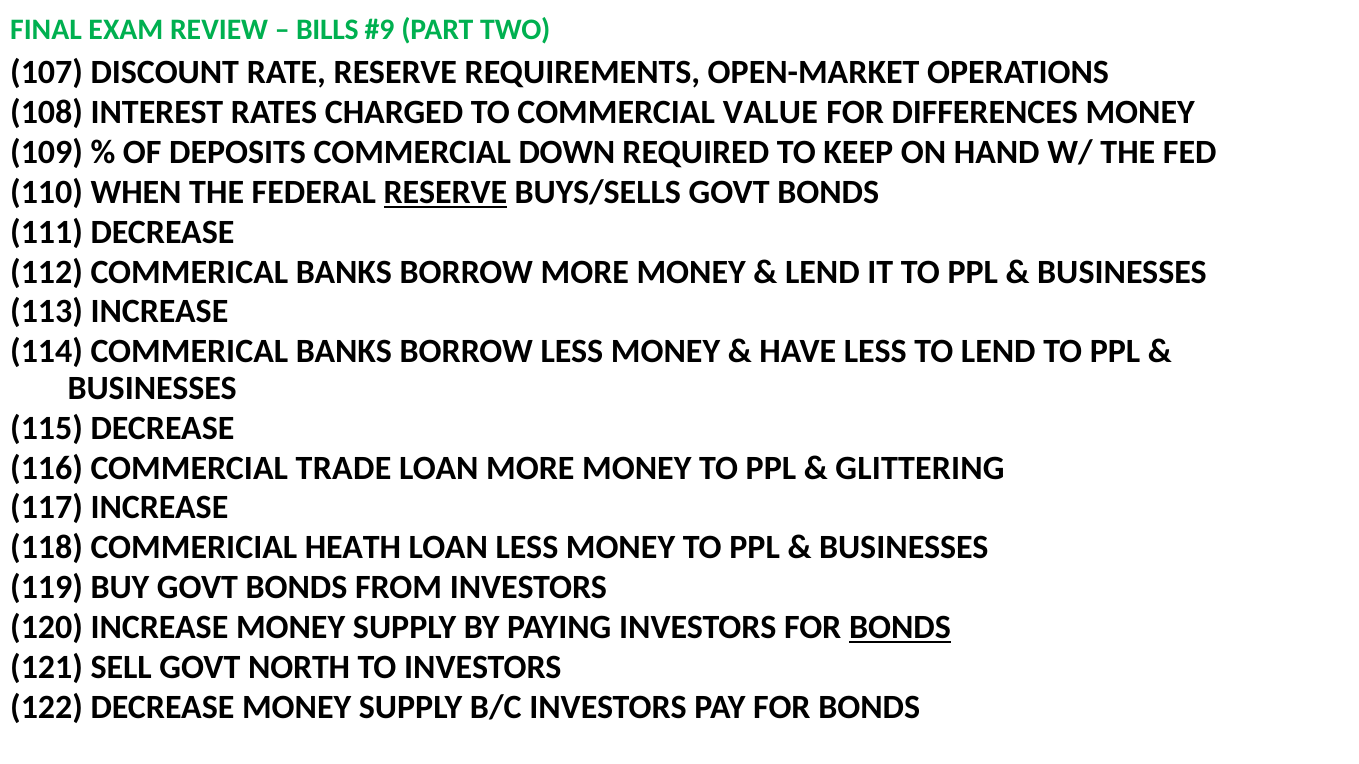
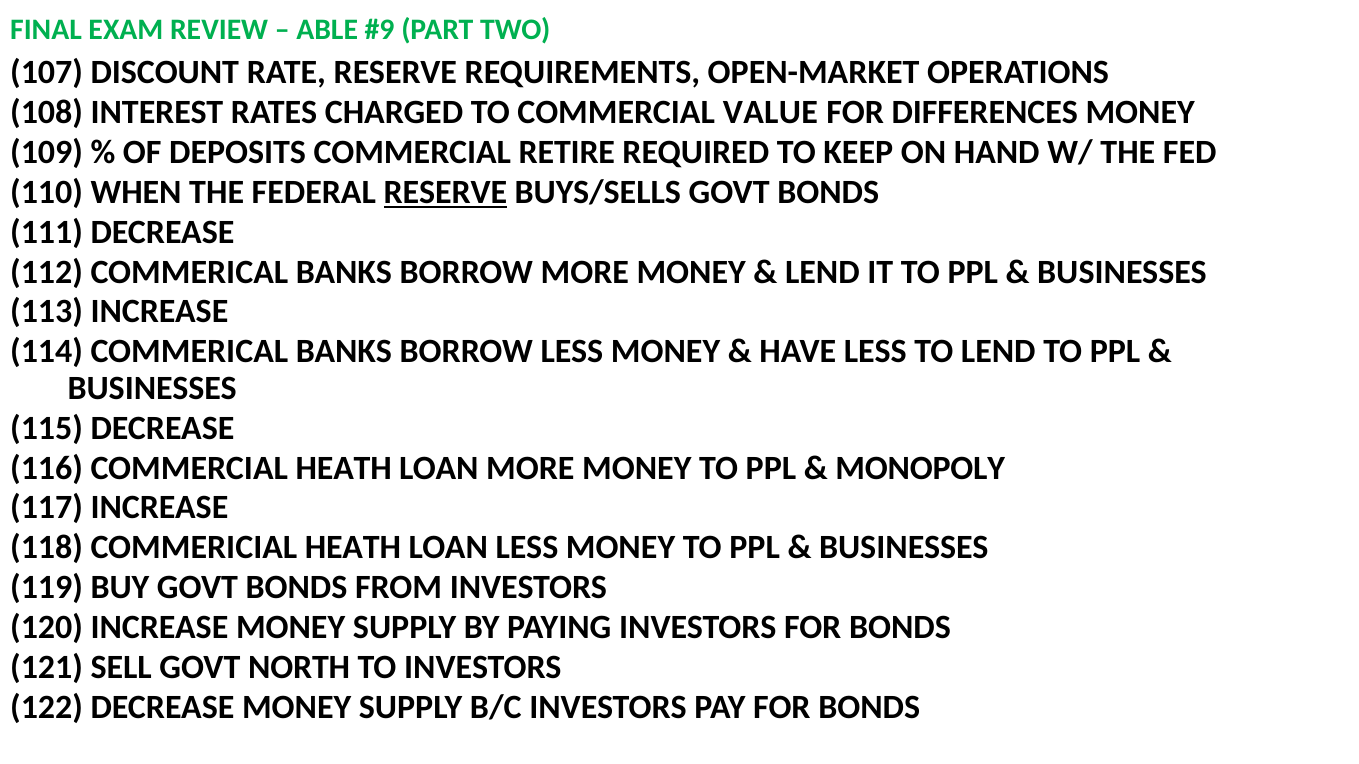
BILLS: BILLS -> ABLE
DOWN: DOWN -> RETIRE
COMMERCIAL TRADE: TRADE -> HEATH
GLITTERING: GLITTERING -> MONOPOLY
BONDS at (900, 627) underline: present -> none
